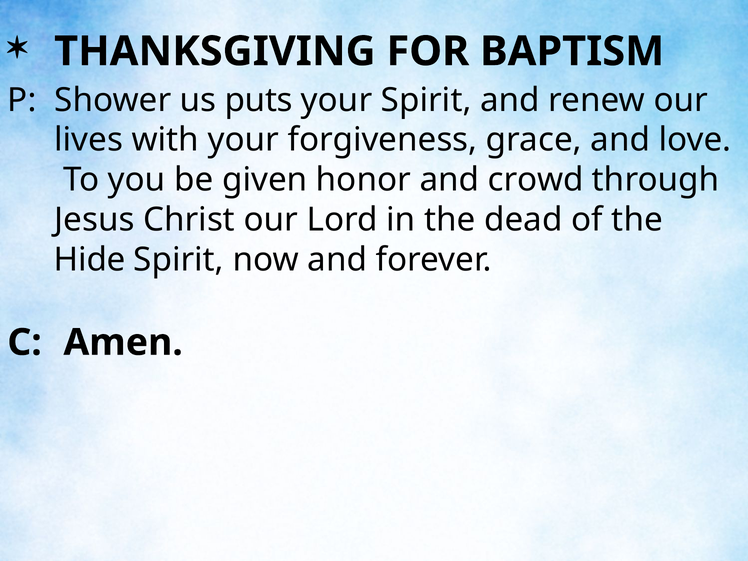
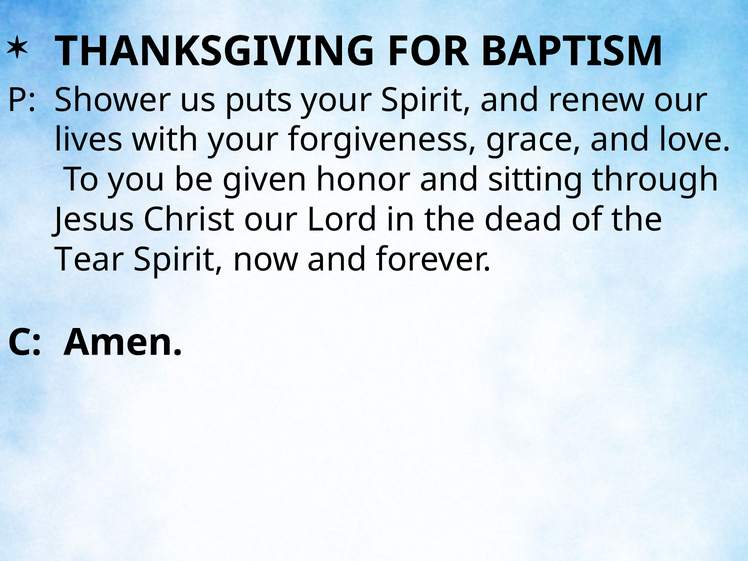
crowd: crowd -> sitting
Hide: Hide -> Tear
